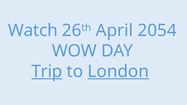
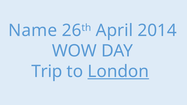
Watch: Watch -> Name
2054: 2054 -> 2014
Trip underline: present -> none
